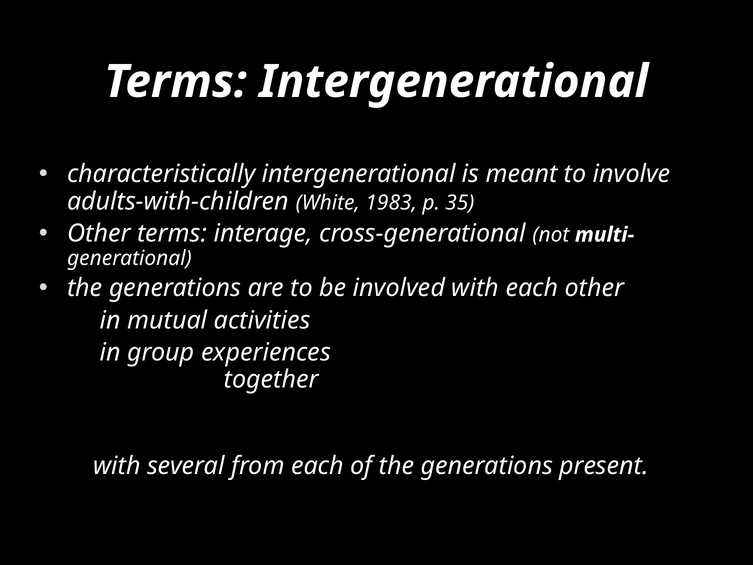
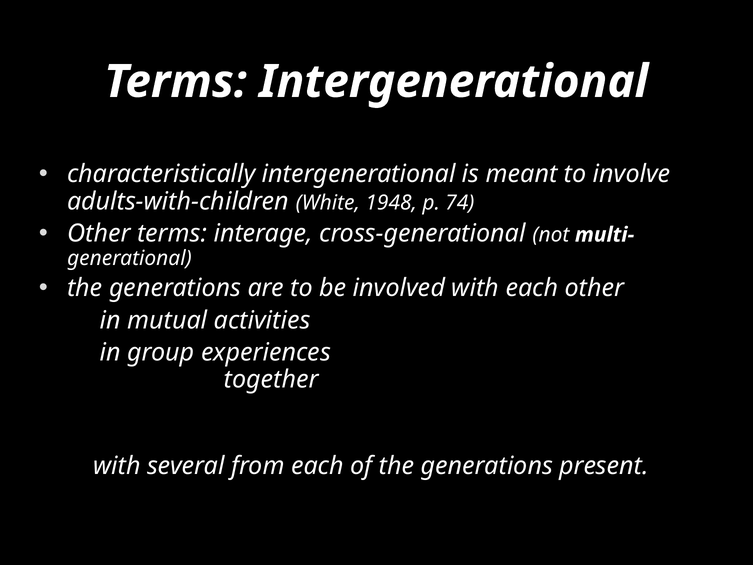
1983: 1983 -> 1948
35: 35 -> 74
